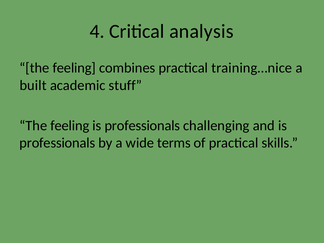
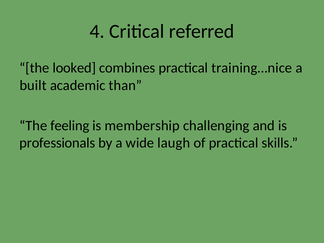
analysis: analysis -> referred
feeling at (74, 68): feeling -> looked
stuff: stuff -> than
professionals at (142, 126): professionals -> membership
terms: terms -> laugh
